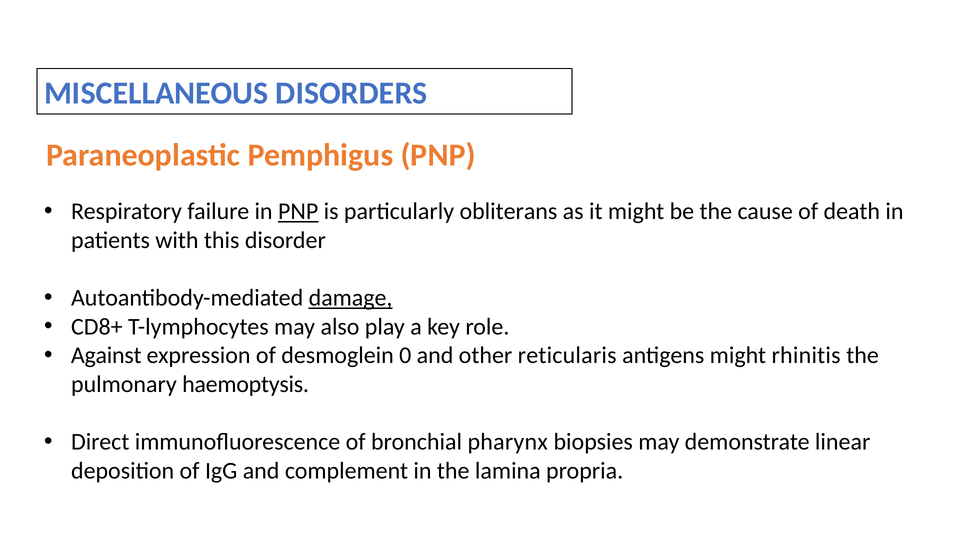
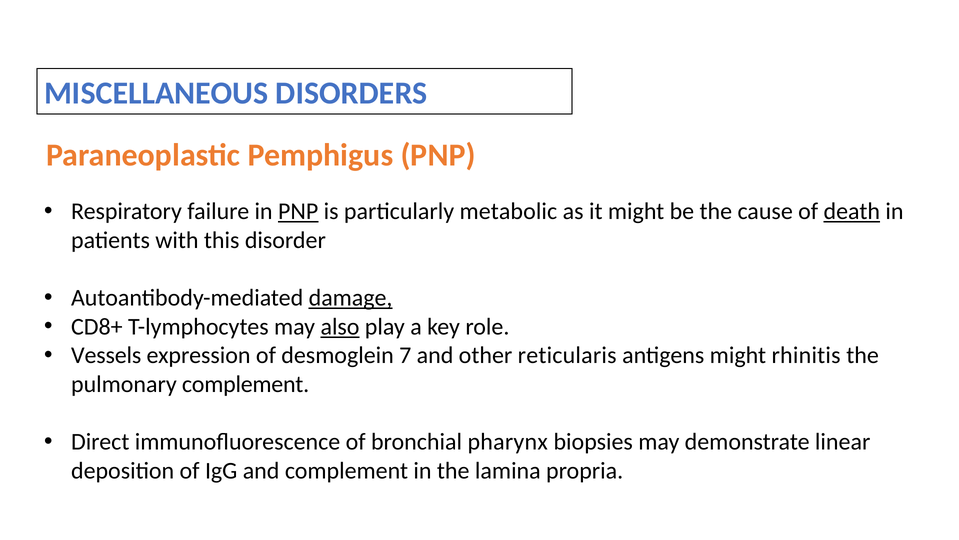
obliterans: obliterans -> metabolic
death underline: none -> present
also underline: none -> present
Against: Against -> Vessels
0: 0 -> 7
pulmonary haemoptysis: haemoptysis -> complement
